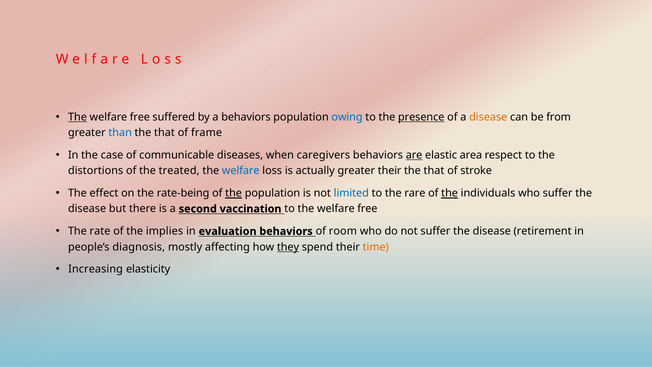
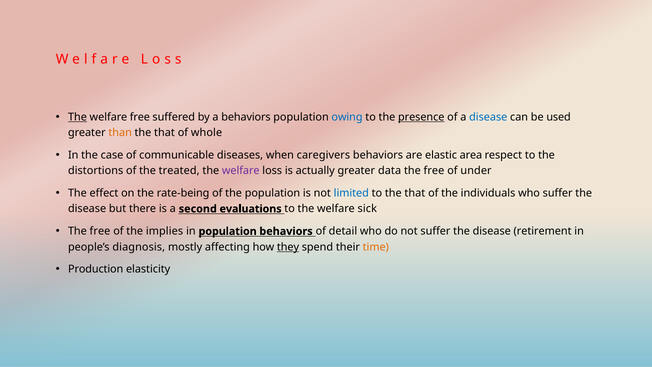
disease at (488, 117) colour: orange -> blue
from: from -> used
than colour: blue -> orange
frame: frame -> whole
are underline: present -> none
welfare at (241, 171) colour: blue -> purple
greater their: their -> data
that at (434, 171): that -> free
stroke: stroke -> under
the at (234, 193) underline: present -> none
to the rare: rare -> that
the at (450, 193) underline: present -> none
vaccination: vaccination -> evaluations
to the welfare free: free -> sick
rate at (100, 231): rate -> free
in evaluation: evaluation -> population
room: room -> detail
Increasing: Increasing -> Production
